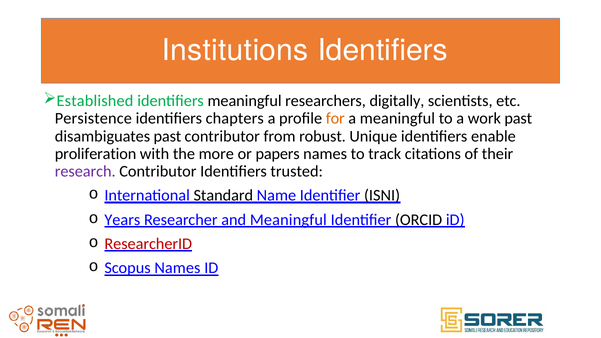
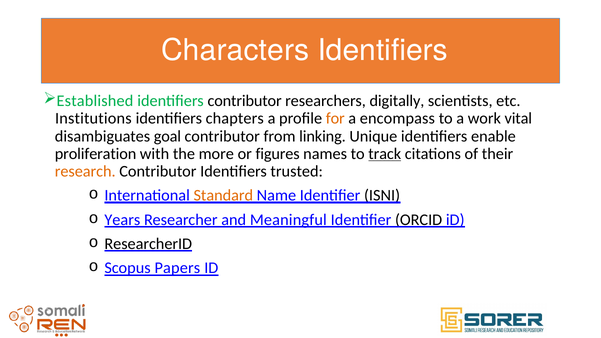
Institutions: Institutions -> Characters
identifiers meaningful: meaningful -> contributor
Persistence: Persistence -> Institutions
a meaningful: meaningful -> encompass
work past: past -> vital
disambiguates past: past -> goal
robust: robust -> linking
papers: papers -> figures
track underline: none -> present
research colour: purple -> orange
Standard colour: black -> orange
ResearcherID colour: red -> black
Scopus Names: Names -> Papers
